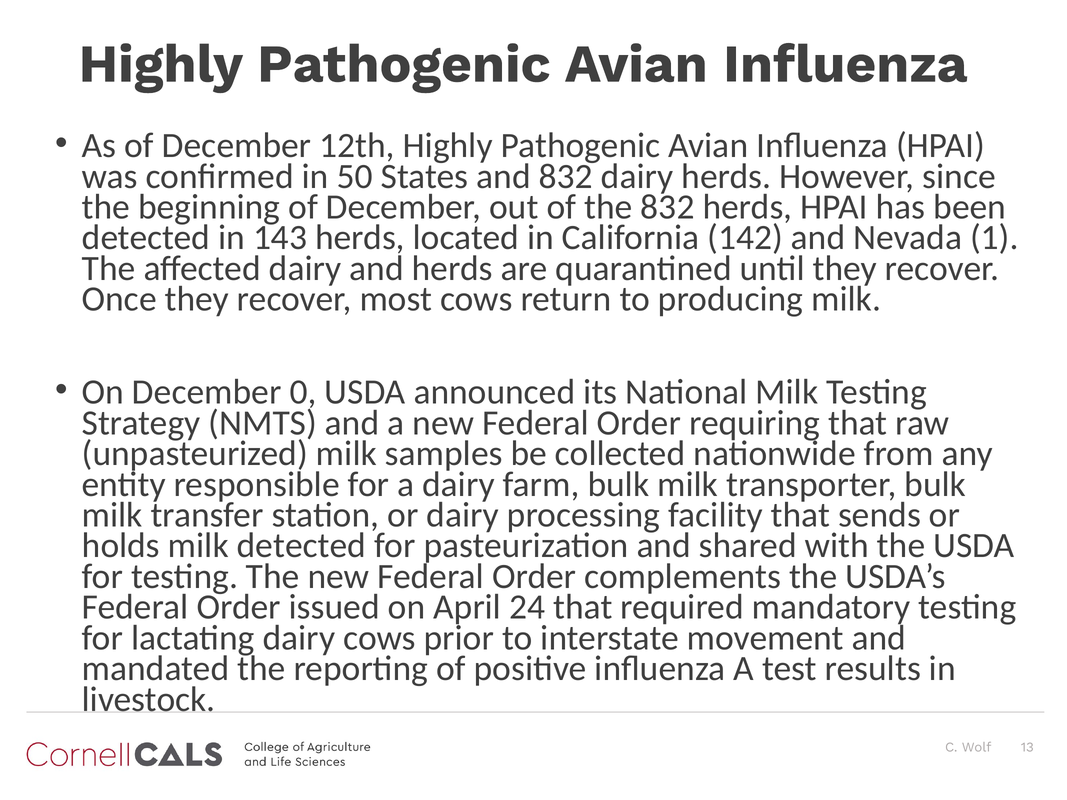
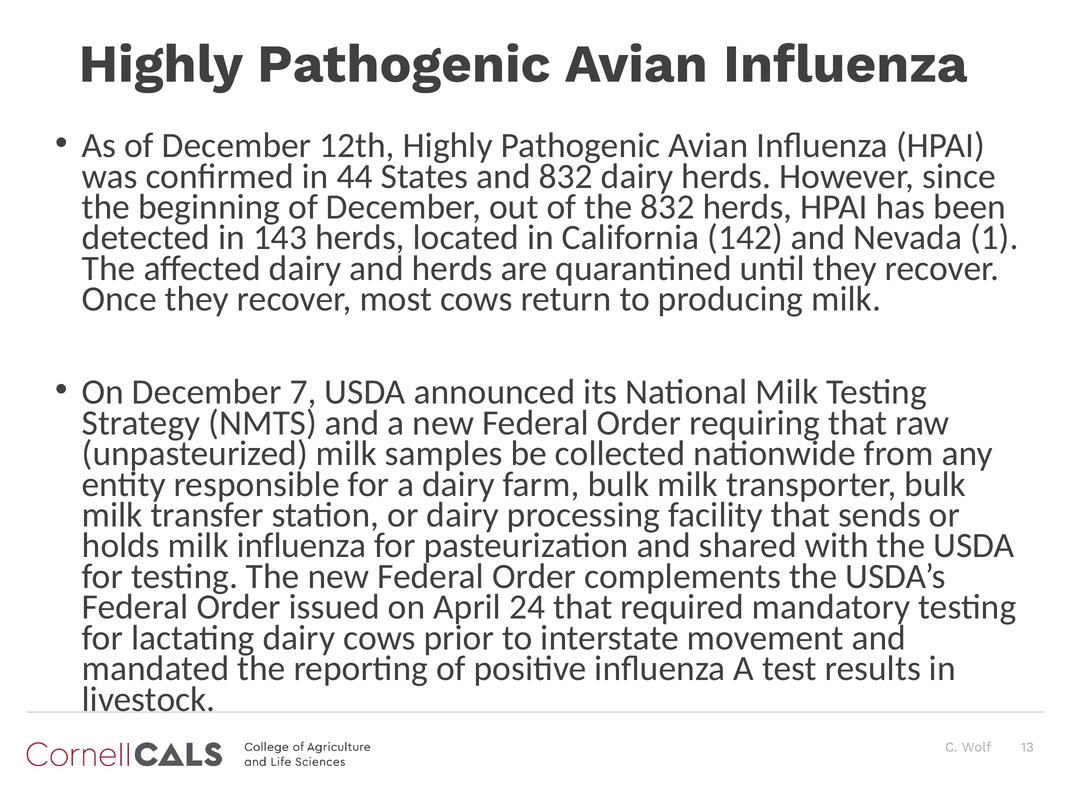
50: 50 -> 44
0: 0 -> 7
milk detected: detected -> influenza
